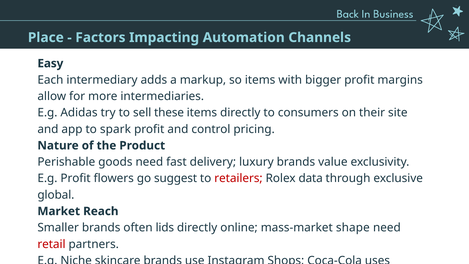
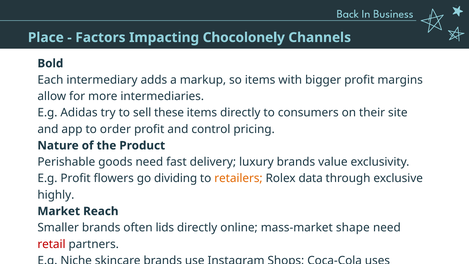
Automation: Automation -> Chocolonely
Easy: Easy -> Bold
spark: spark -> order
suggest: suggest -> dividing
retailers colour: red -> orange
global: global -> highly
